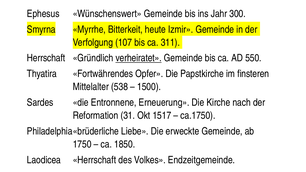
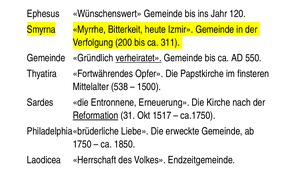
300: 300 -> 120
107: 107 -> 200
Herrschaft at (46, 58): Herrschaft -> Gemeinde
Reformation underline: none -> present
